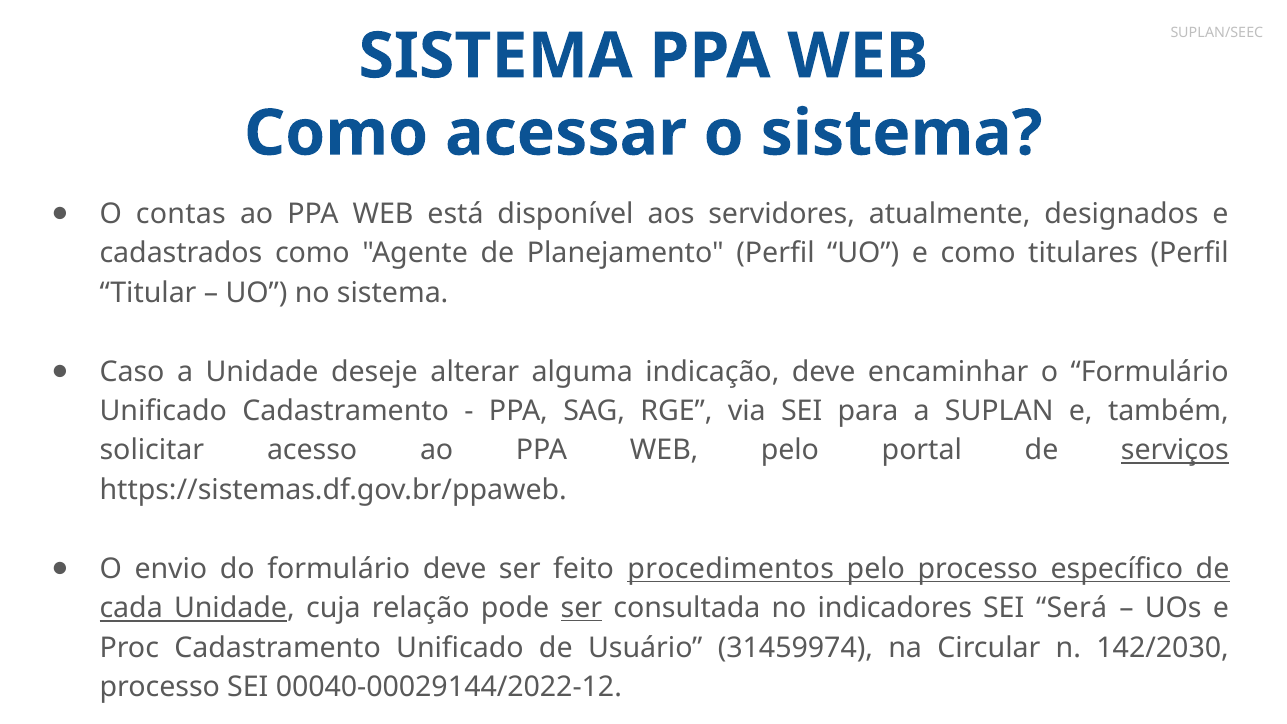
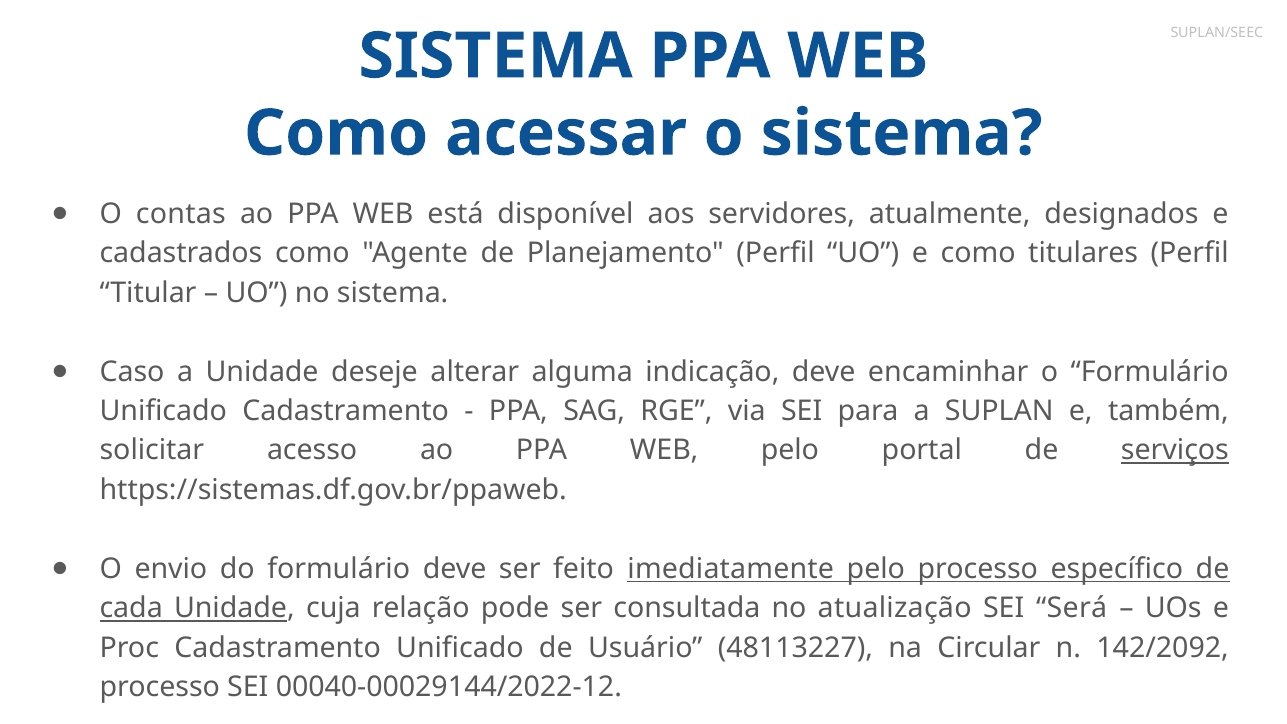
procedimentos: procedimentos -> imediatamente
ser at (581, 608) underline: present -> none
indicadores: indicadores -> atualização
31459974: 31459974 -> 48113227
142/2030: 142/2030 -> 142/2092
